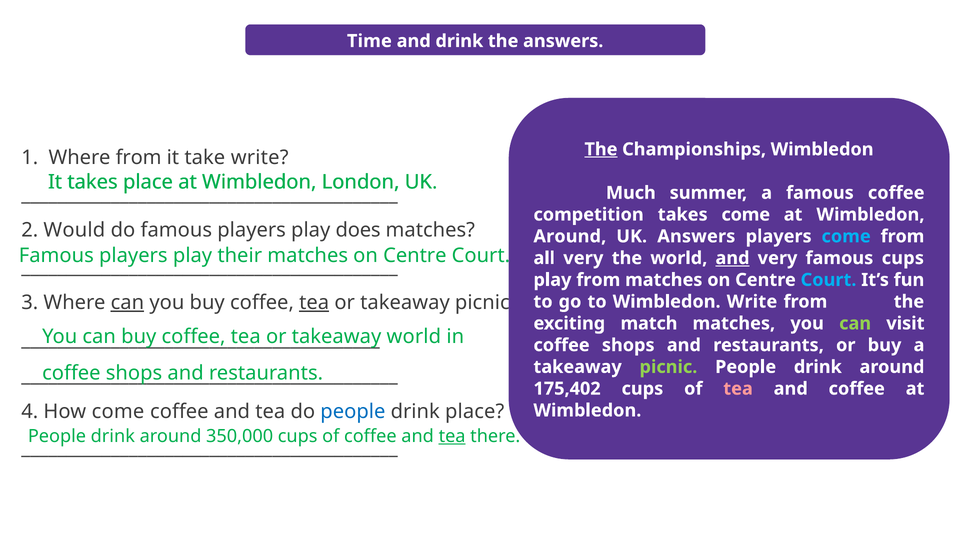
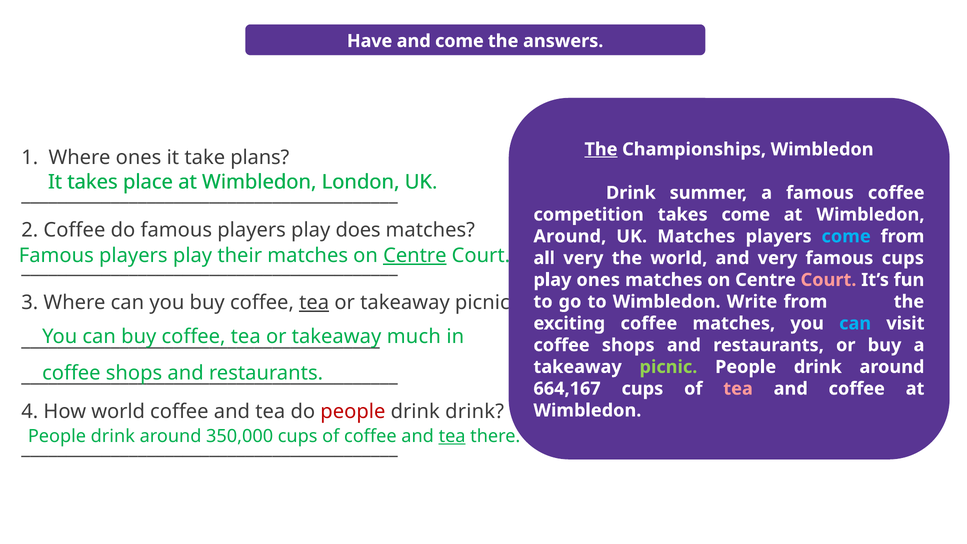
Time: Time -> Have
and drink: drink -> come
Where from: from -> ones
take write: write -> plans
Much at (631, 193): Much -> Drink
2 Would: Would -> Coffee
UK Answers: Answers -> Matches
Centre at (415, 256) underline: none -> present
and at (733, 258) underline: present -> none
play from: from -> ones
Court at (829, 280) colour: light blue -> pink
can at (127, 303) underline: present -> none
exciting match: match -> coffee
can at (855, 323) colour: light green -> light blue
world at (414, 337): world -> much
175,402: 175,402 -> 664,167
How come: come -> world
people at (353, 411) colour: blue -> red
drink place: place -> drink
